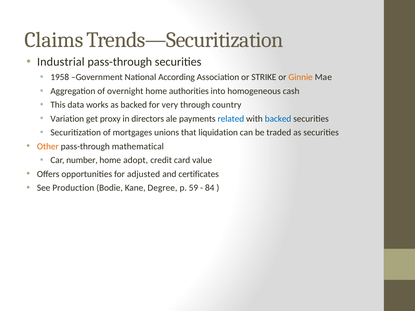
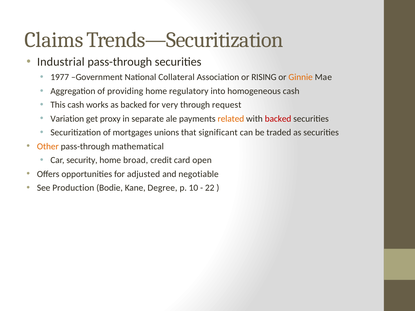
1958: 1958 -> 1977
According: According -> Collateral
STRIKE: STRIKE -> RISING
overnight: overnight -> providing
authorities: authorities -> regulatory
This data: data -> cash
country: country -> request
directors: directors -> separate
related colour: blue -> orange
backed at (278, 119) colour: blue -> red
liquidation: liquidation -> significant
number: number -> security
adopt: adopt -> broad
value: value -> open
certificates: certificates -> negotiable
59: 59 -> 10
84: 84 -> 22
